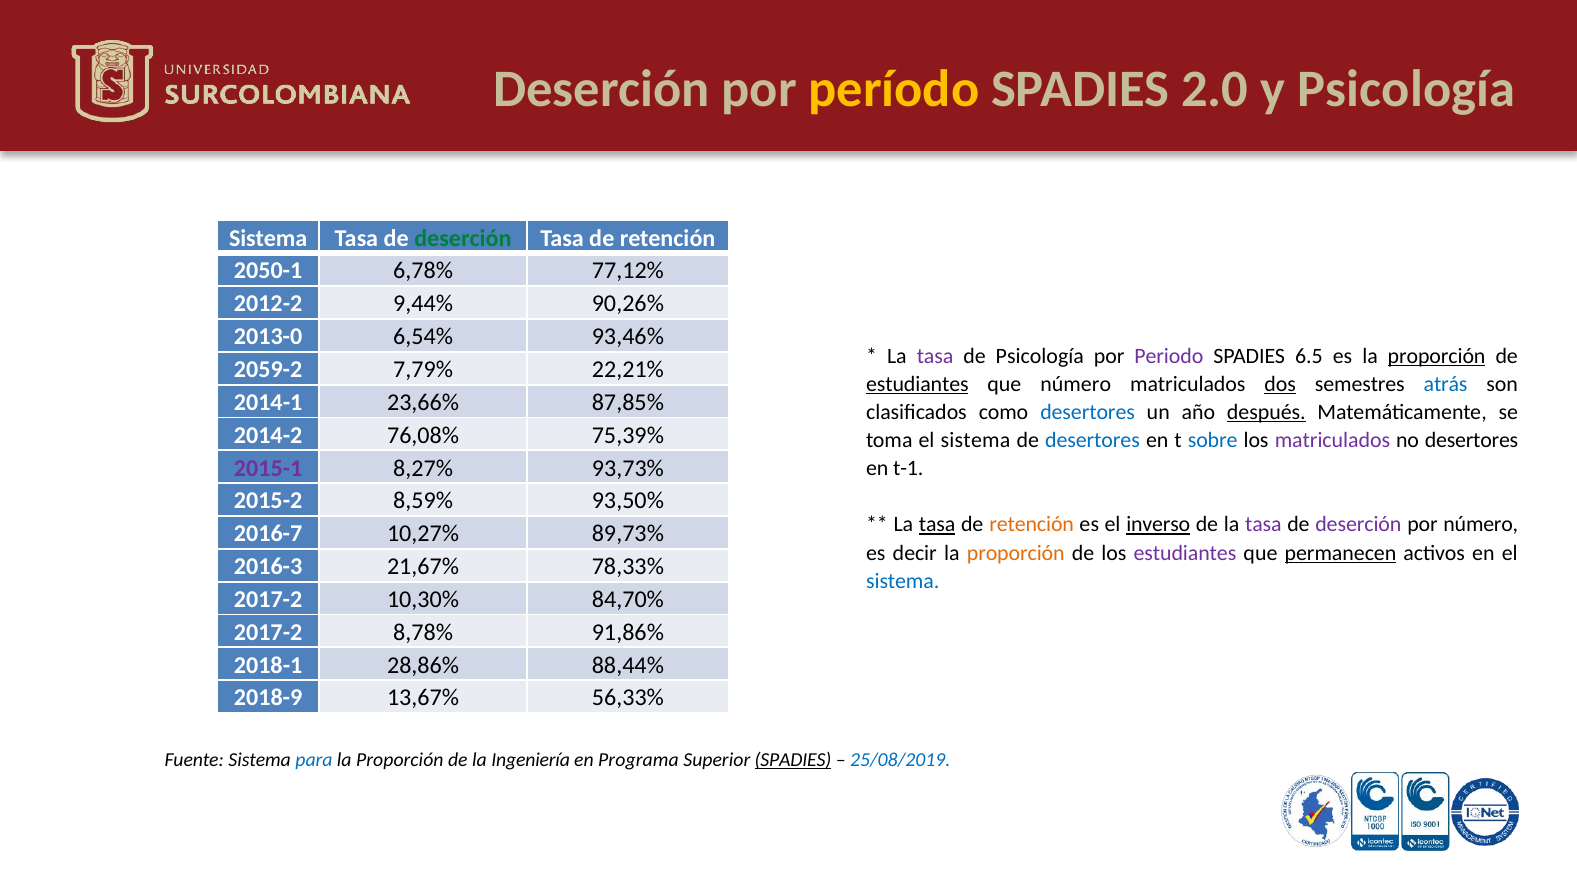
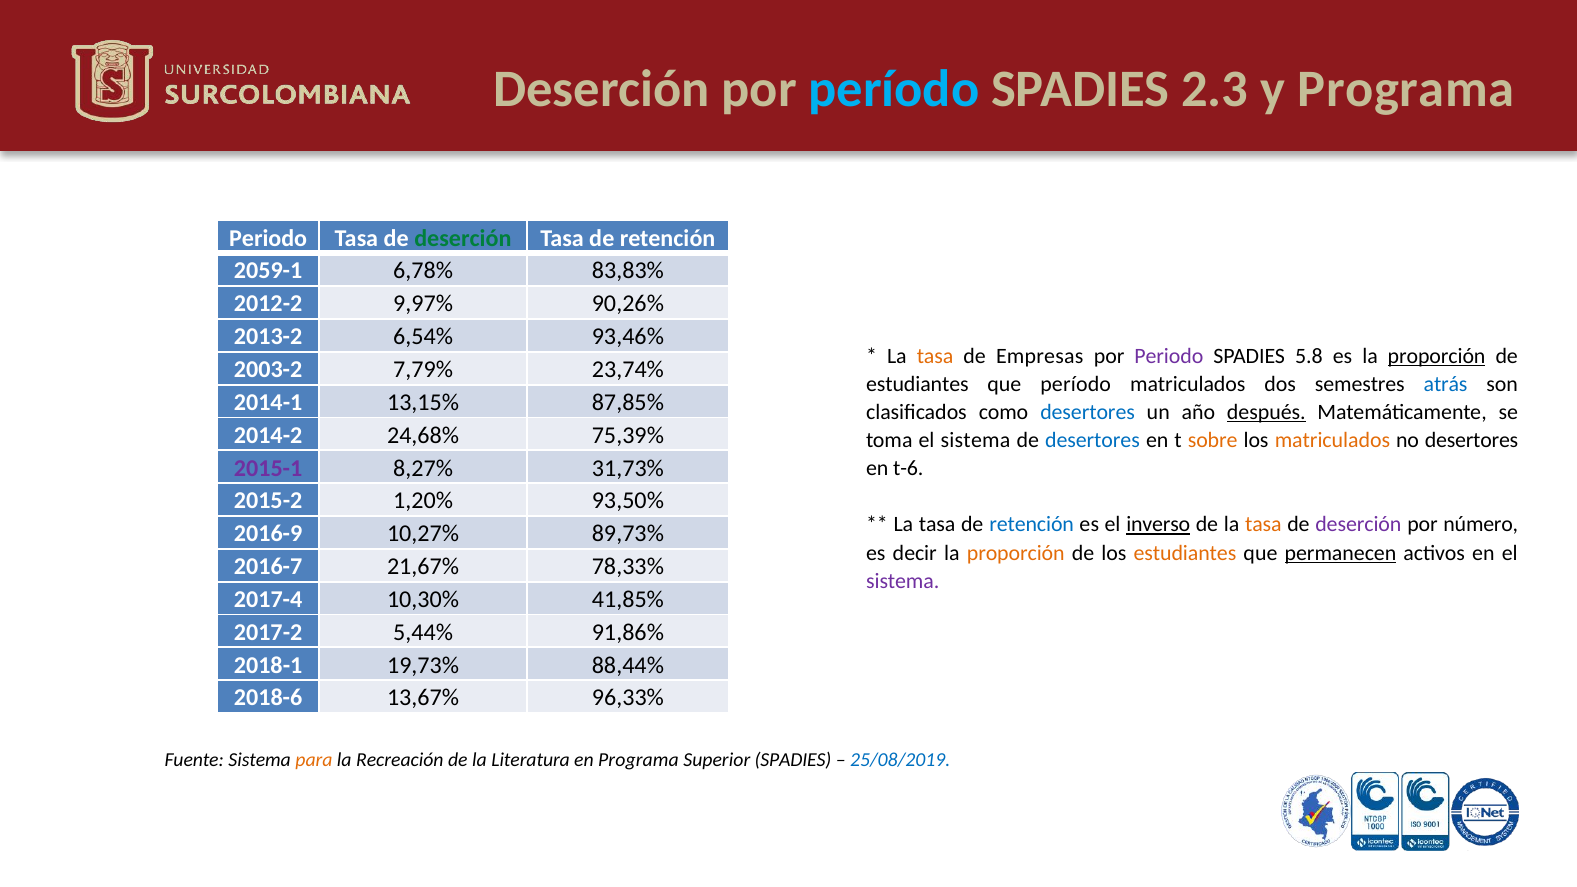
período at (894, 89) colour: yellow -> light blue
2.0: 2.0 -> 2.3
y Psicología: Psicología -> Programa
Sistema at (268, 238): Sistema -> Periodo
2050-1: 2050-1 -> 2059-1
77,12%: 77,12% -> 83,83%
9,44%: 9,44% -> 9,97%
2013-0: 2013-0 -> 2013-2
tasa at (935, 356) colour: purple -> orange
de Psicología: Psicología -> Empresas
6.5: 6.5 -> 5.8
2059-2: 2059-2 -> 2003-2
22,21%: 22,21% -> 23,74%
estudiantes at (917, 384) underline: present -> none
que número: número -> período
dos underline: present -> none
23,66%: 23,66% -> 13,15%
76,08%: 76,08% -> 24,68%
sobre colour: blue -> orange
matriculados at (1332, 440) colour: purple -> orange
93,73%: 93,73% -> 31,73%
t-1: t-1 -> t-6
8,59%: 8,59% -> 1,20%
tasa at (937, 525) underline: present -> none
retención at (1032, 525) colour: orange -> blue
tasa at (1263, 525) colour: purple -> orange
2016-7: 2016-7 -> 2016-9
estudiantes at (1185, 553) colour: purple -> orange
2016-3: 2016-3 -> 2016-7
sistema at (903, 581) colour: blue -> purple
2017-2 at (268, 600): 2017-2 -> 2017-4
84,70%: 84,70% -> 41,85%
8,78%: 8,78% -> 5,44%
28,86%: 28,86% -> 19,73%
2018-9: 2018-9 -> 2018-6
56,33%: 56,33% -> 96,33%
para colour: blue -> orange
Proporción at (400, 760): Proporción -> Recreación
Ingeniería: Ingeniería -> Literatura
SPADIES at (793, 760) underline: present -> none
